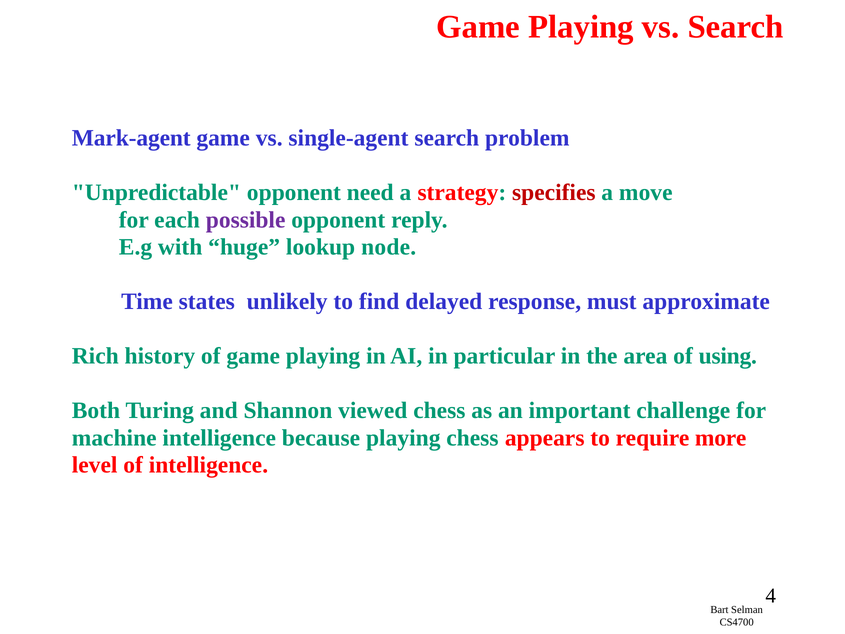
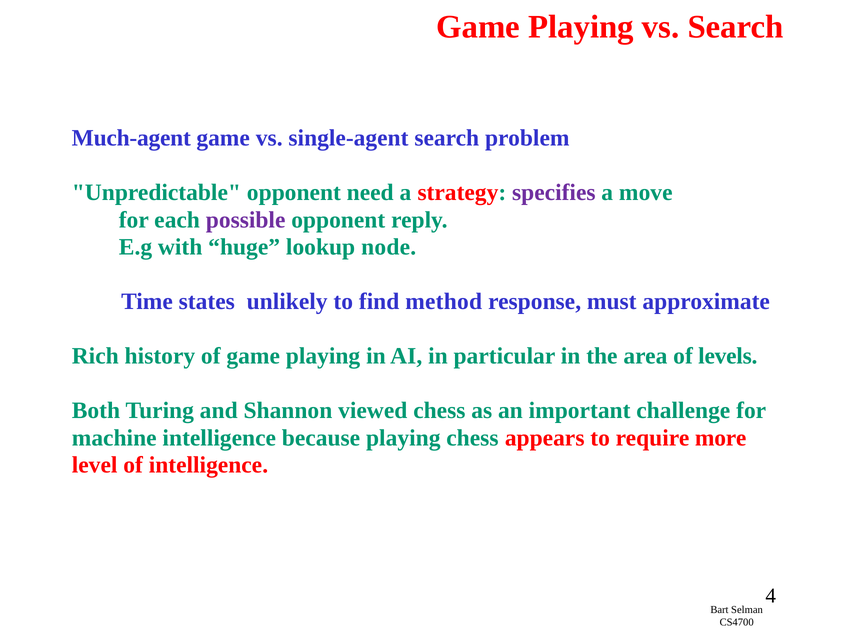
Mark-agent: Mark-agent -> Much-agent
specifies colour: red -> purple
delayed: delayed -> method
using: using -> levels
